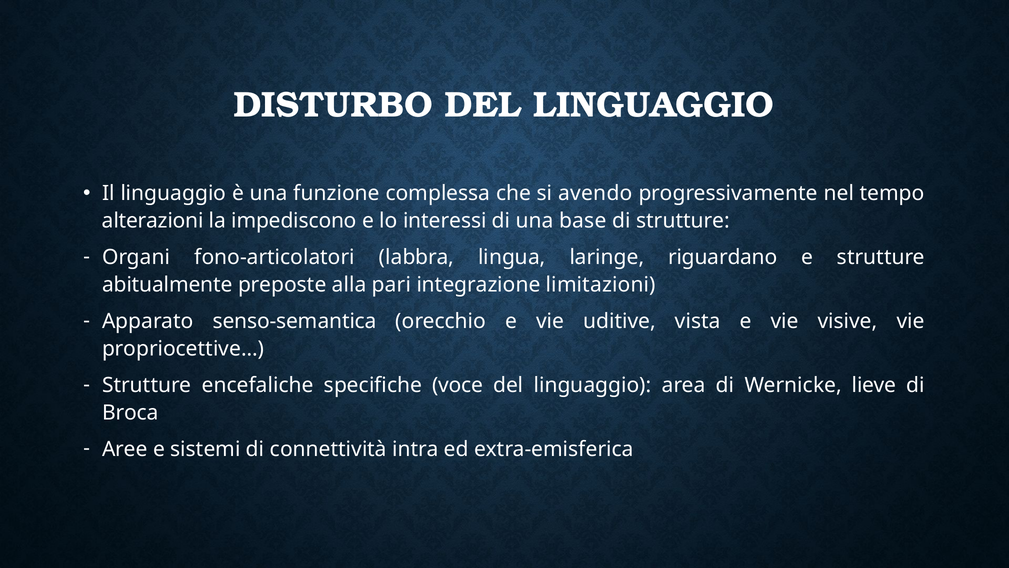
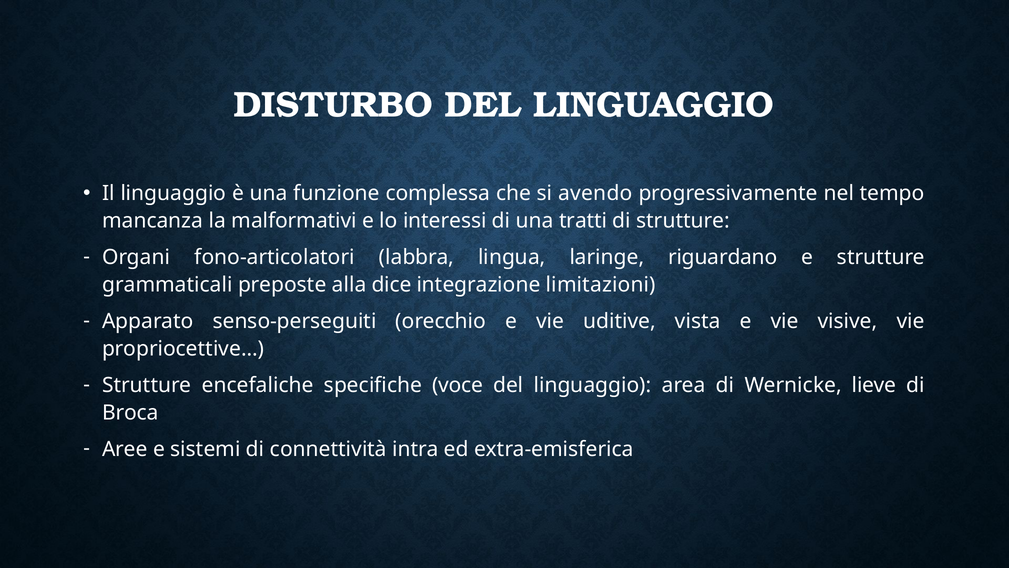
alterazioni: alterazioni -> mancanza
impediscono: impediscono -> malformativi
base: base -> tratti
abitualmente: abitualmente -> grammaticali
pari: pari -> dice
senso-semantica: senso-semantica -> senso-perseguiti
